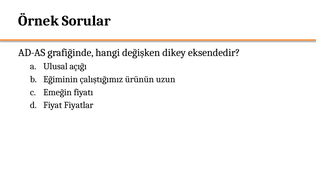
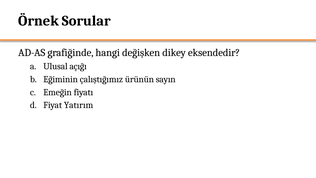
uzun: uzun -> sayın
Fiyatlar: Fiyatlar -> Yatırım
